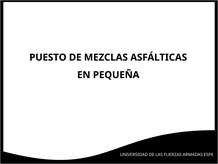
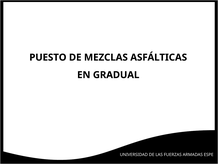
PEQUEÑA: PEQUEÑA -> GRADUAL
